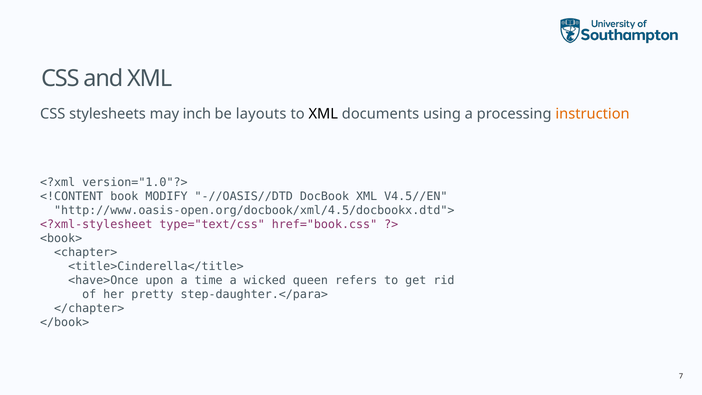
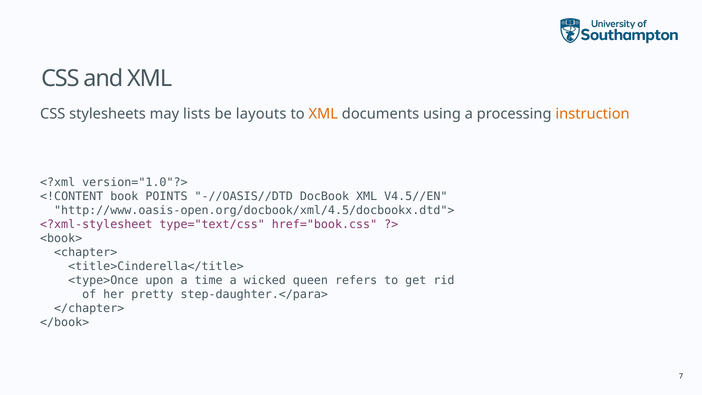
inch: inch -> lists
XML at (323, 114) colour: black -> orange
MODIFY: MODIFY -> POINTS
<have>Once: <have>Once -> <type>Once
